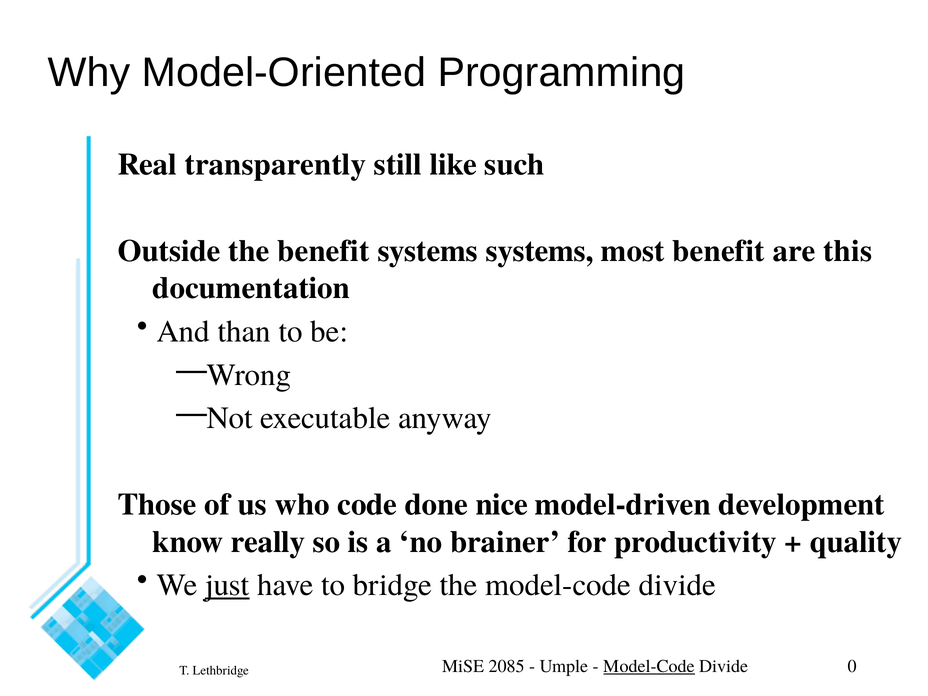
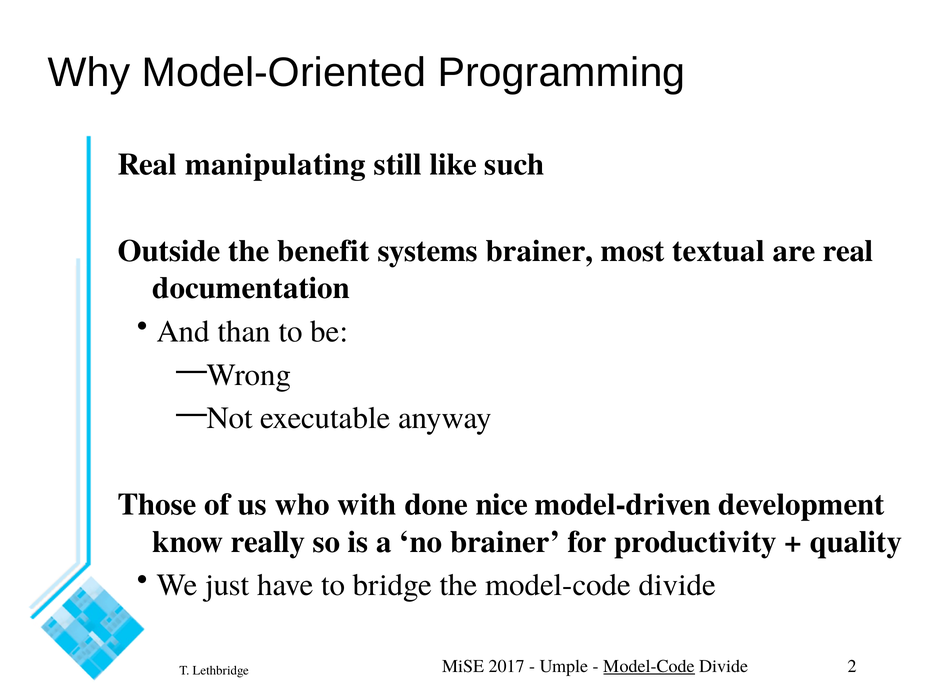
transparently: transparently -> manipulating
systems systems: systems -> brainer
most benefit: benefit -> textual
are this: this -> real
code: code -> with
just underline: present -> none
2085: 2085 -> 2017
0: 0 -> 2
